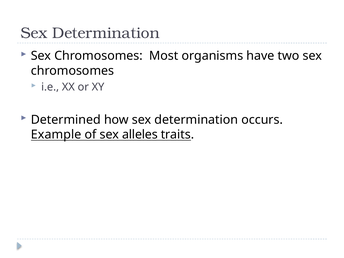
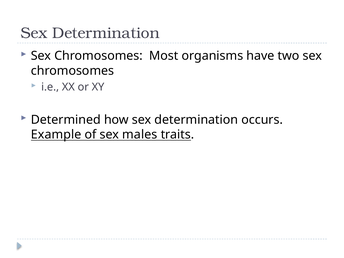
alleles: alleles -> males
